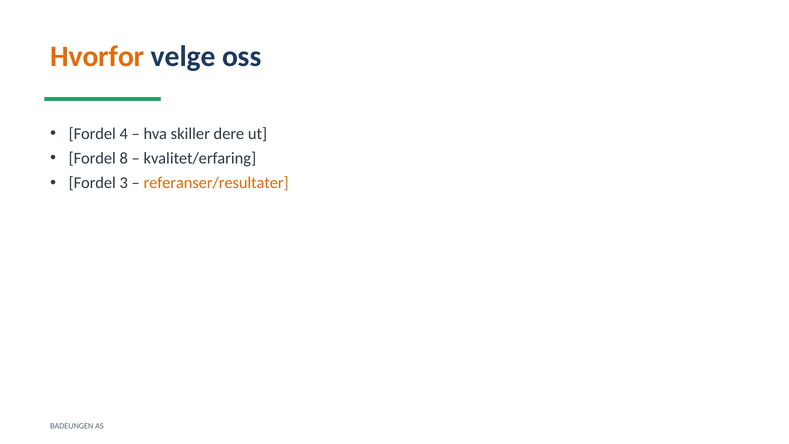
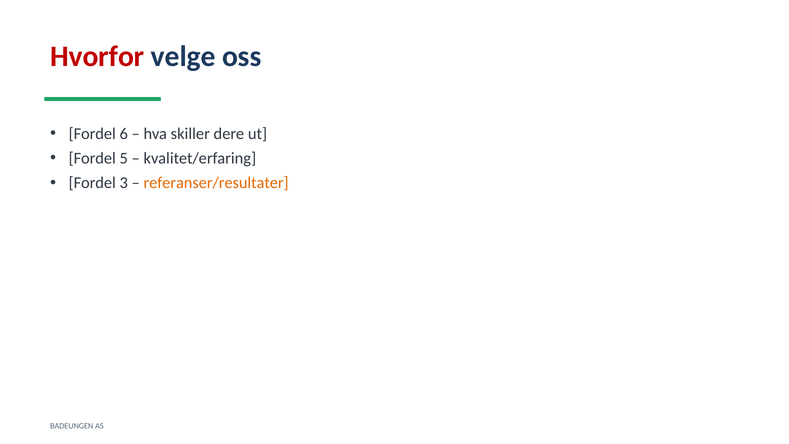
Hvorfor colour: orange -> red
4: 4 -> 6
8: 8 -> 5
